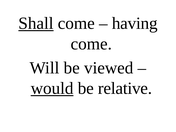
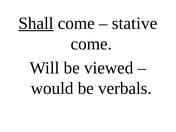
having: having -> stative
would underline: present -> none
relative: relative -> verbals
